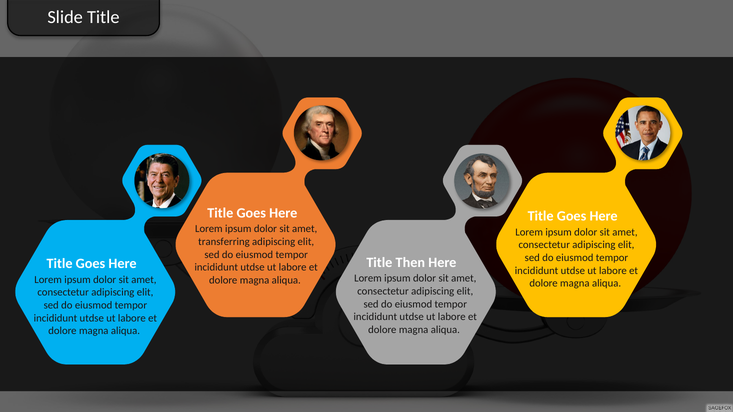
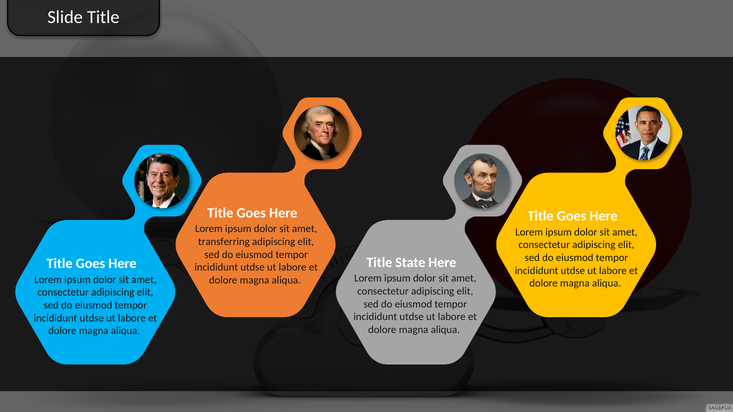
Then: Then -> State
